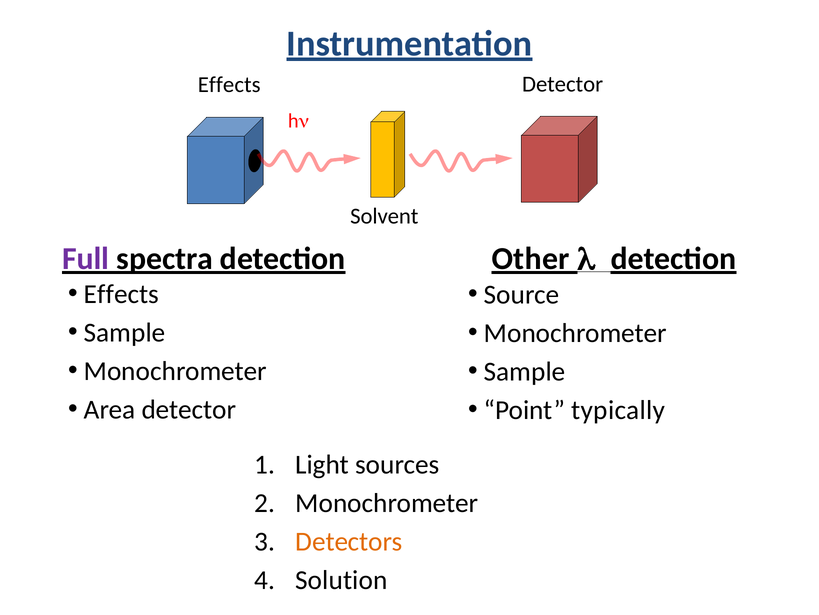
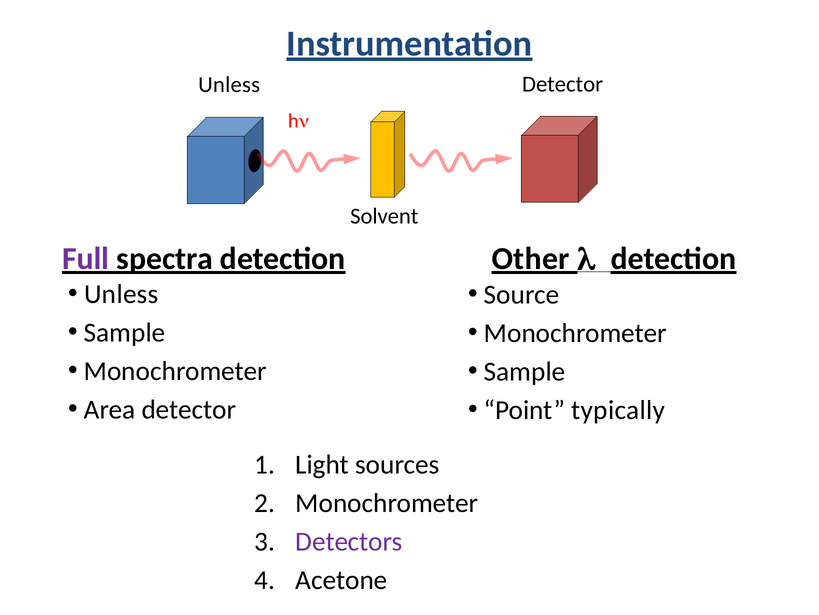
Effects at (229, 85): Effects -> Unless
Effects at (121, 294): Effects -> Unless
Detectors colour: orange -> purple
Solution: Solution -> Acetone
